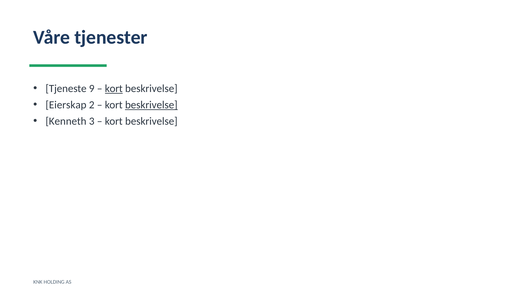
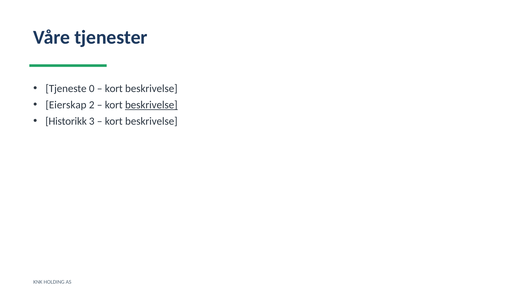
9: 9 -> 0
kort at (114, 89) underline: present -> none
Kenneth: Kenneth -> Historikk
